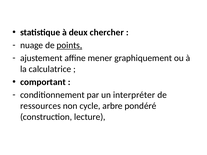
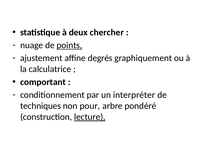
mener: mener -> degrés
ressources: ressources -> techniques
cycle: cycle -> pour
lecture underline: none -> present
